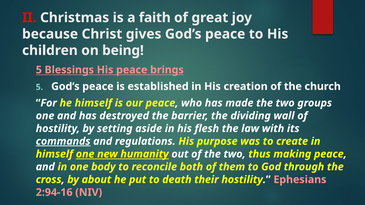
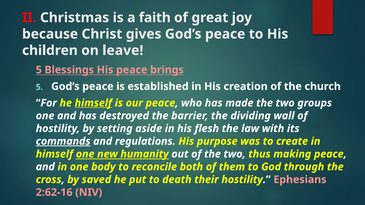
being: being -> leave
himself at (93, 103) underline: none -> present
about: about -> saved
2:94-16: 2:94-16 -> 2:62-16
